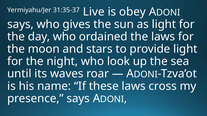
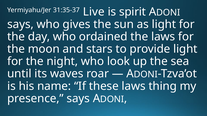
obey: obey -> spirit
cross: cross -> thing
